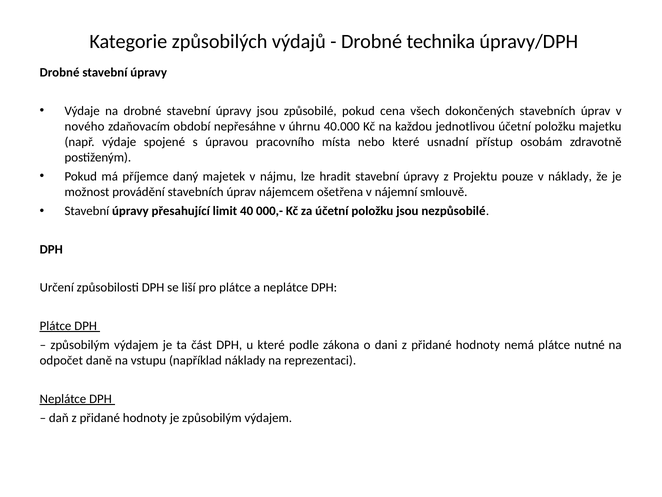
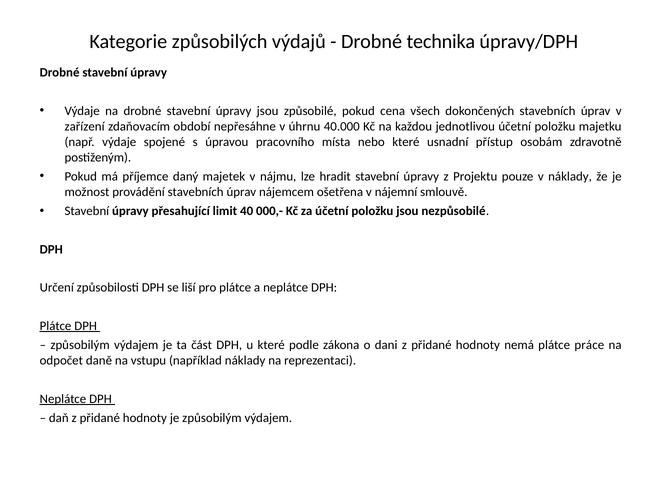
nového: nového -> zařízení
nutné: nutné -> práce
